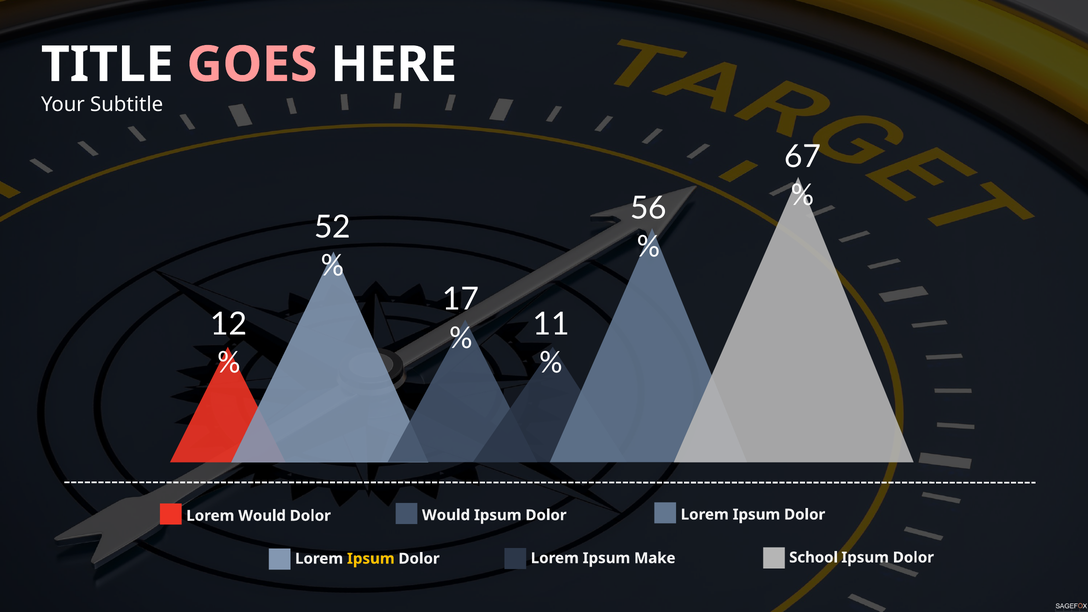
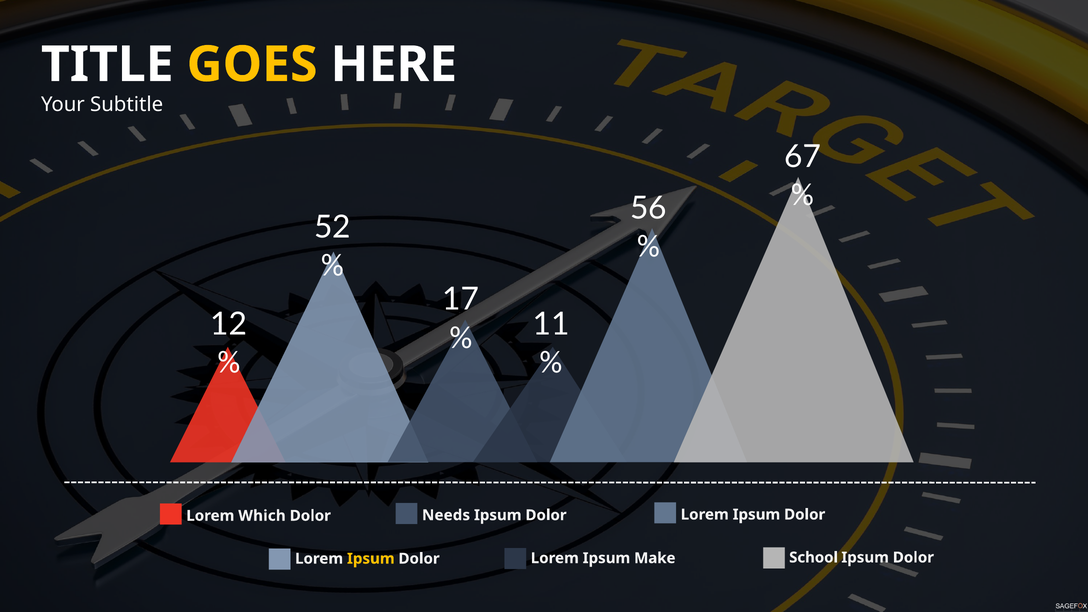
GOES colour: pink -> yellow
Would at (446, 515): Would -> Needs
Lorem Would: Would -> Which
